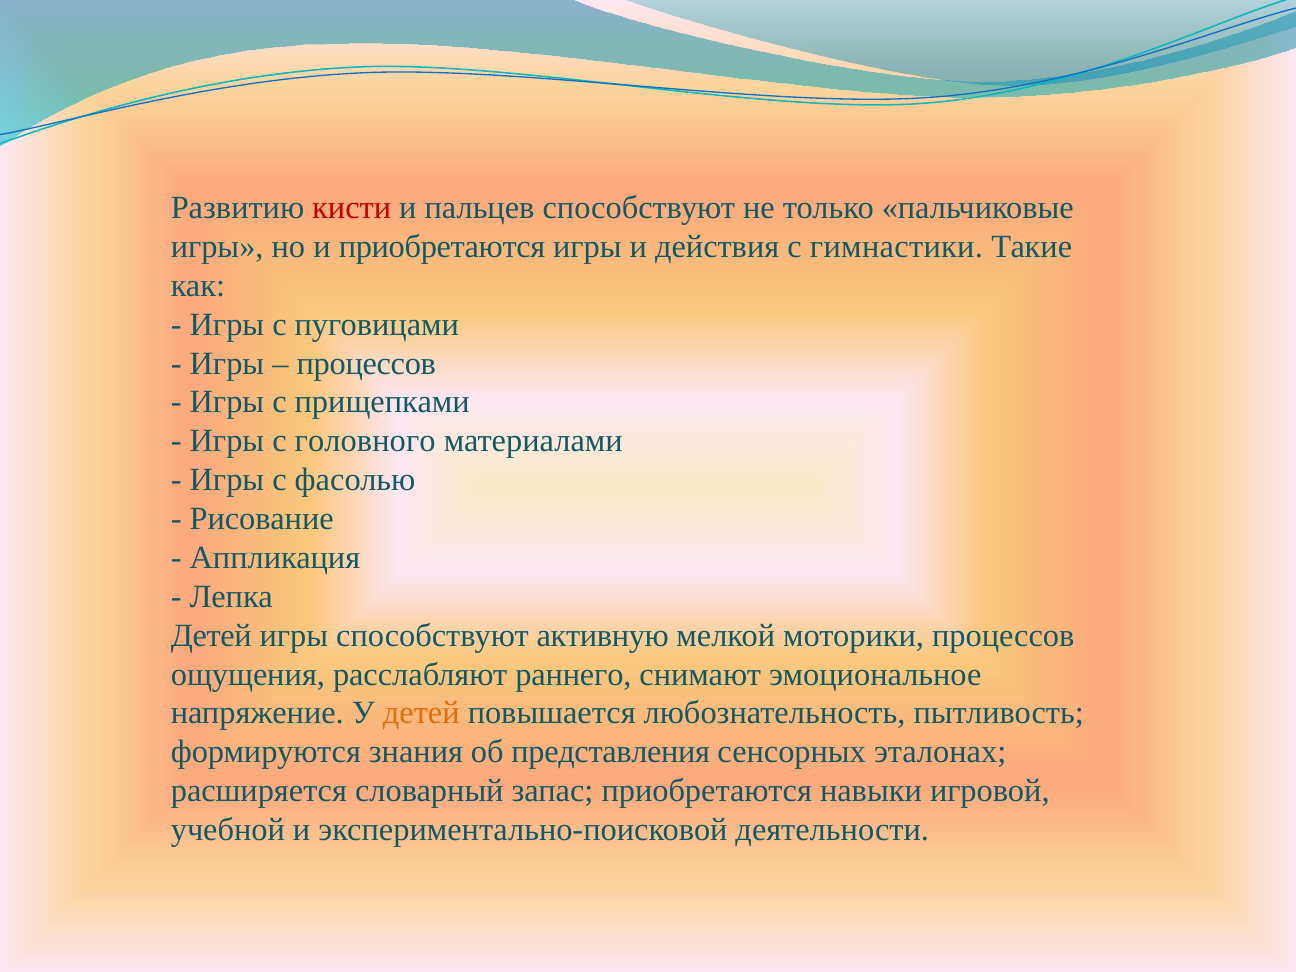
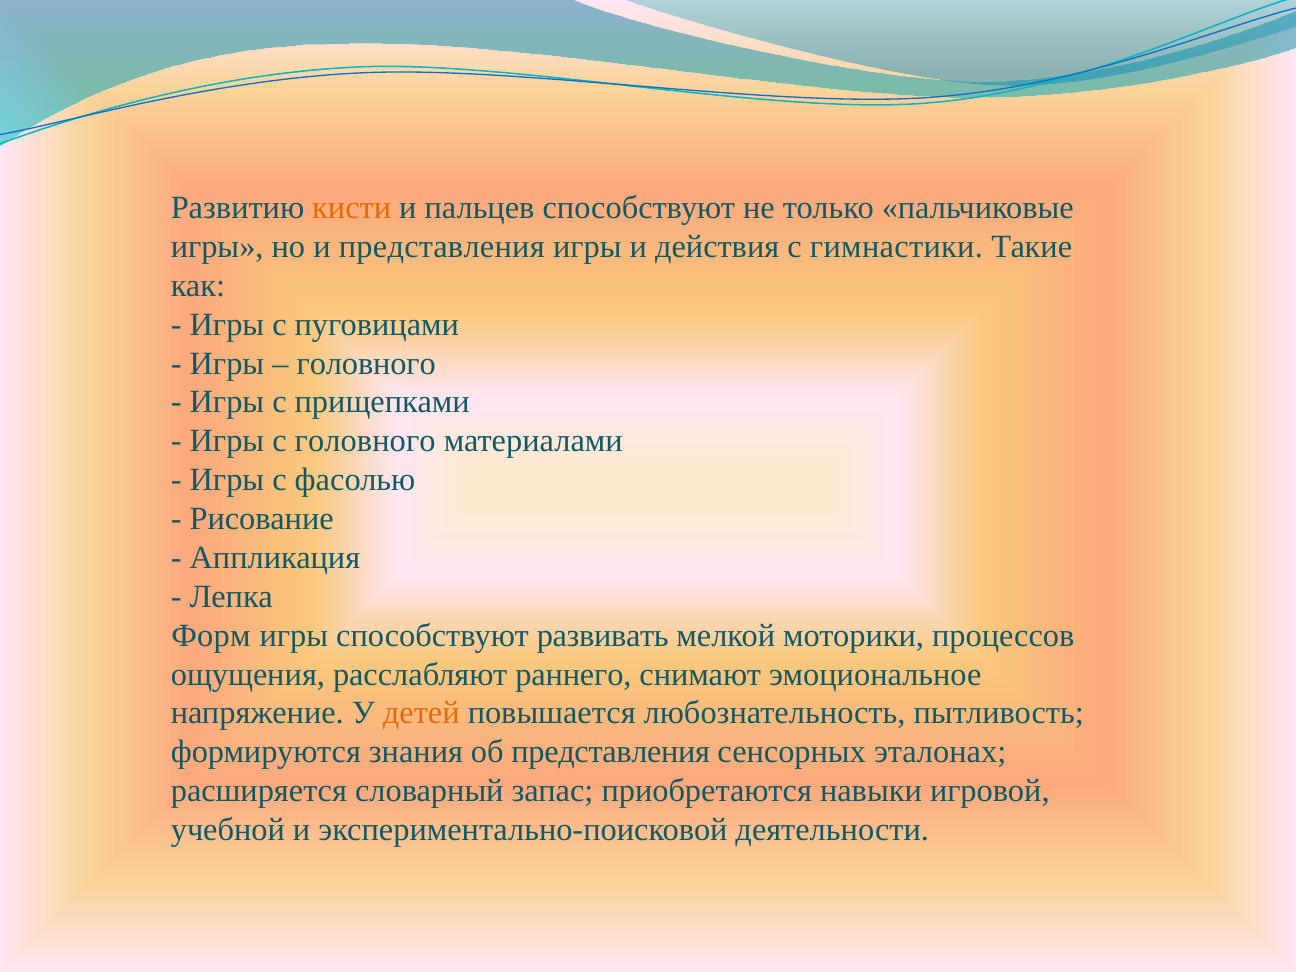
кисти colour: red -> orange
и приобретаются: приобретаются -> представления
процессов at (366, 363): процессов -> головного
Детей at (211, 636): Детей -> Форм
активную: активную -> развивать
